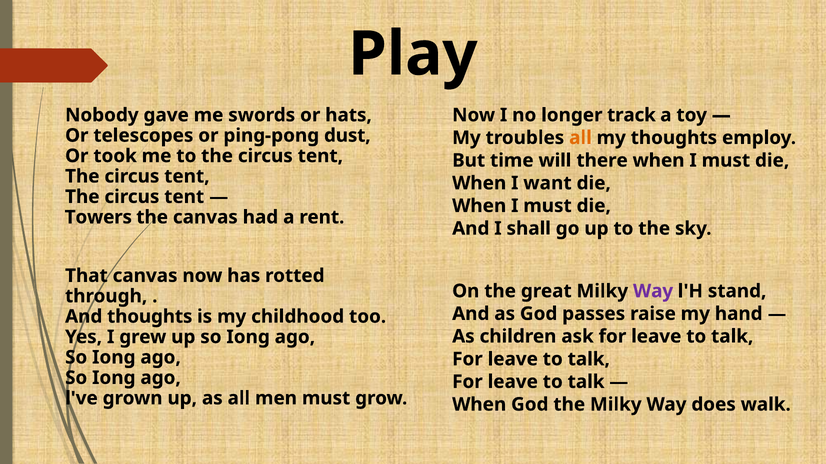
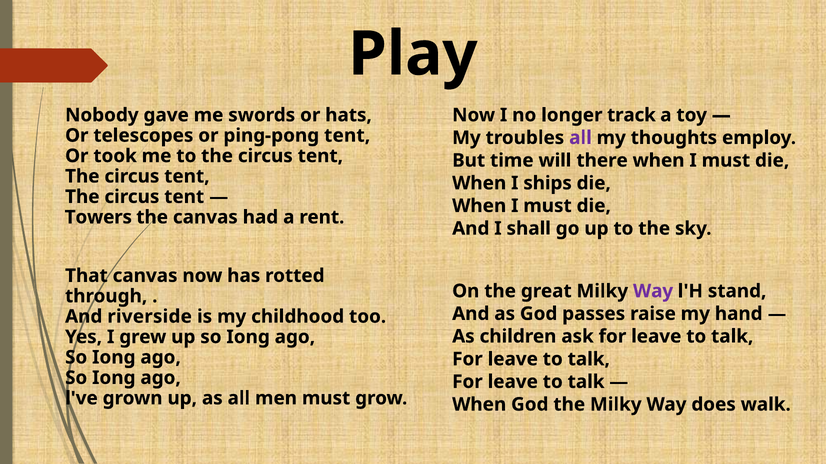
ping-pong dust: dust -> tent
all at (580, 138) colour: orange -> purple
want: want -> ships
And thoughts: thoughts -> riverside
